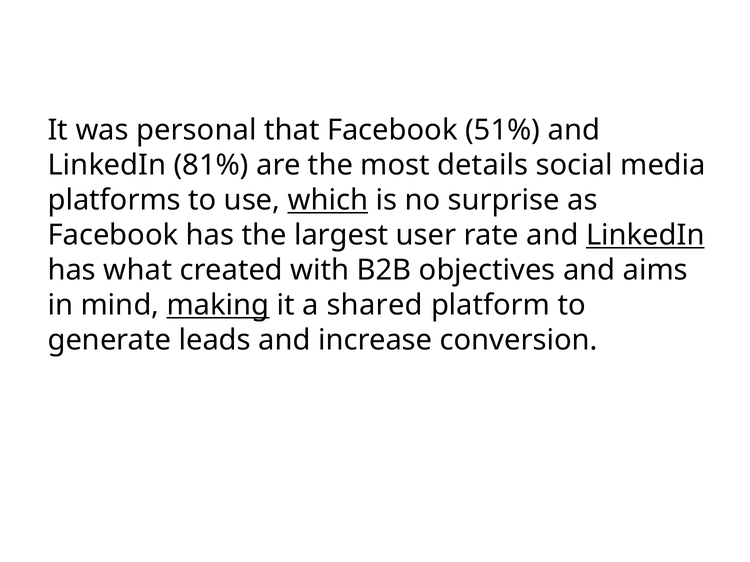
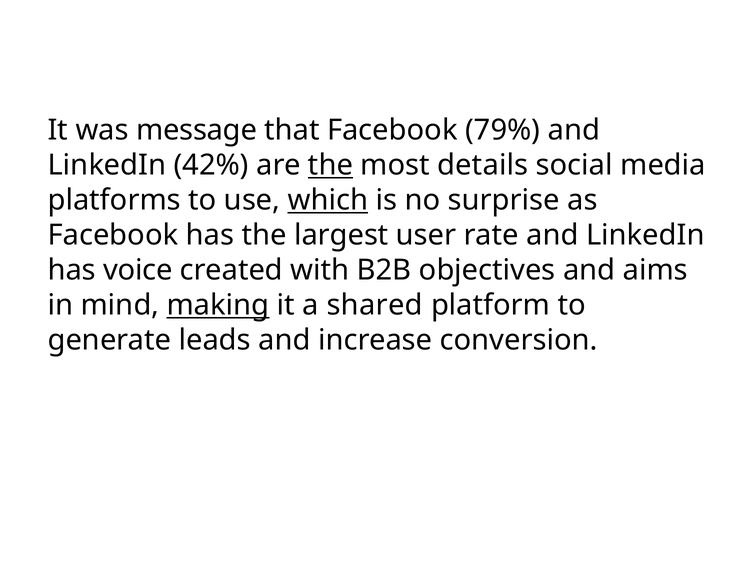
personal: personal -> message
51%: 51% -> 79%
81%: 81% -> 42%
the at (330, 165) underline: none -> present
LinkedIn at (645, 235) underline: present -> none
what: what -> voice
